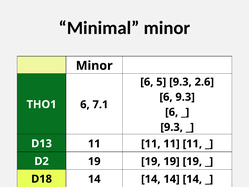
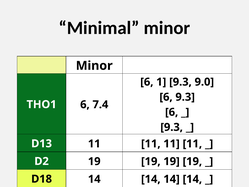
5: 5 -> 1
2.6: 2.6 -> 9.0
7.1: 7.1 -> 7.4
